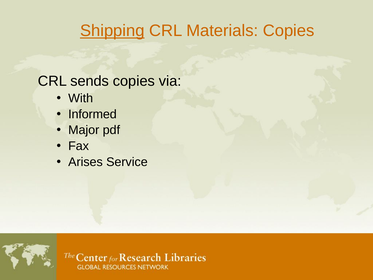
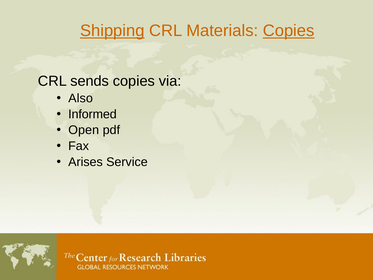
Copies at (289, 31) underline: none -> present
With: With -> Also
Major: Major -> Open
